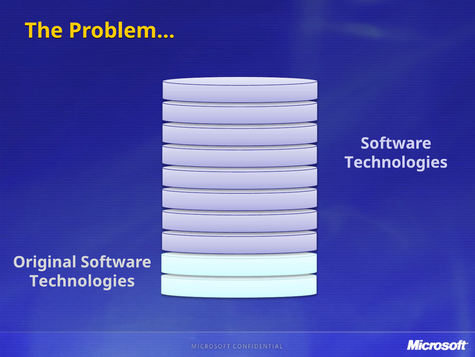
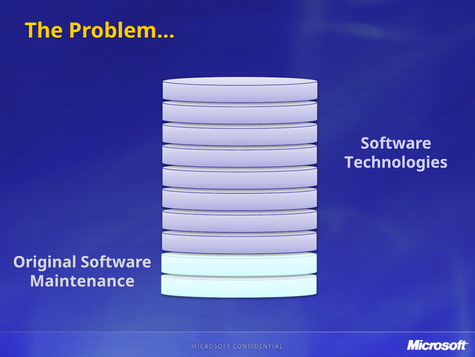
Technologies at (82, 281): Technologies -> Maintenance
